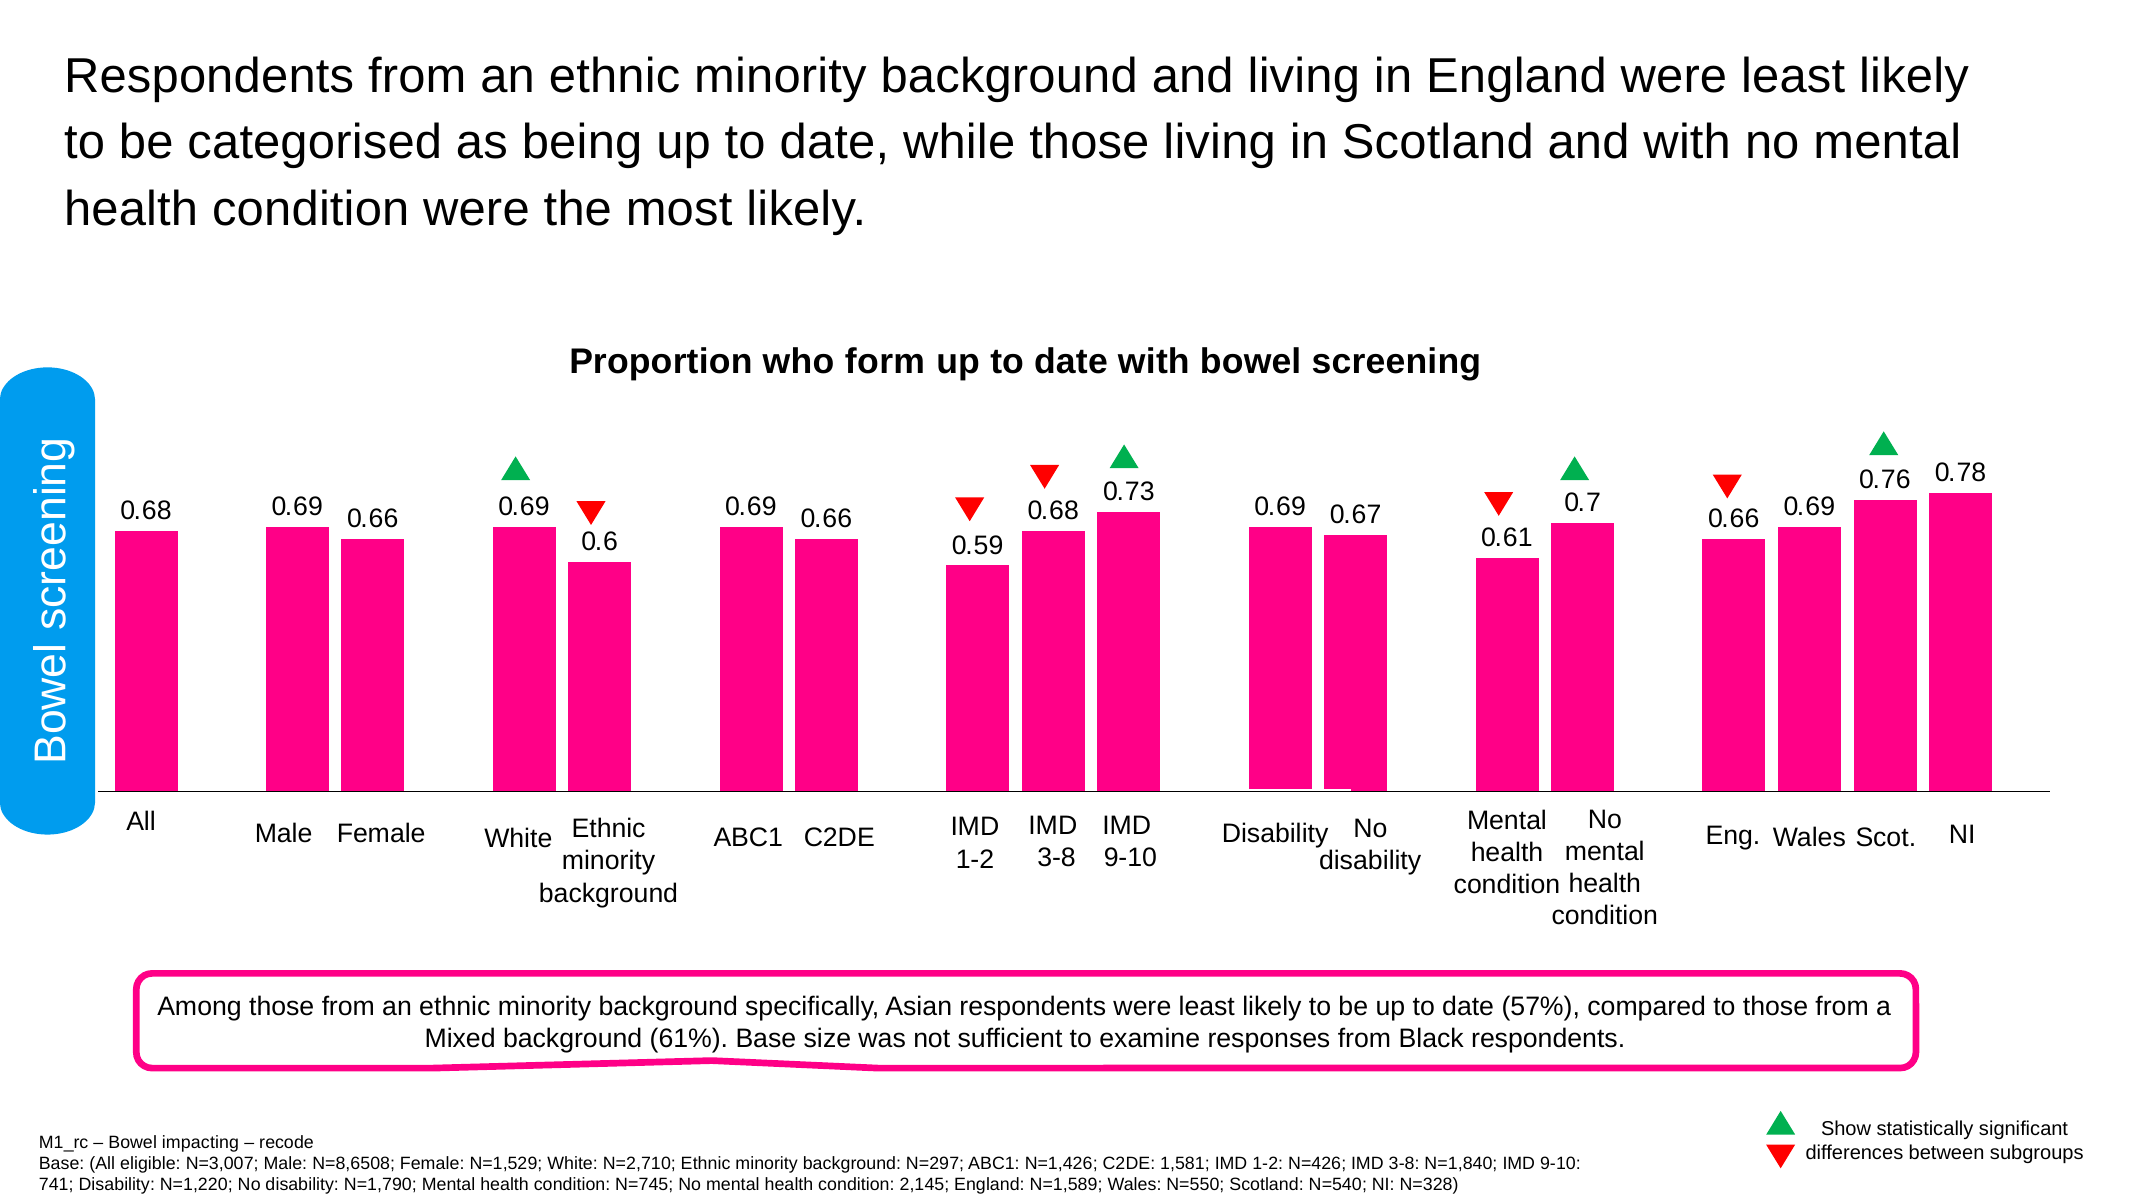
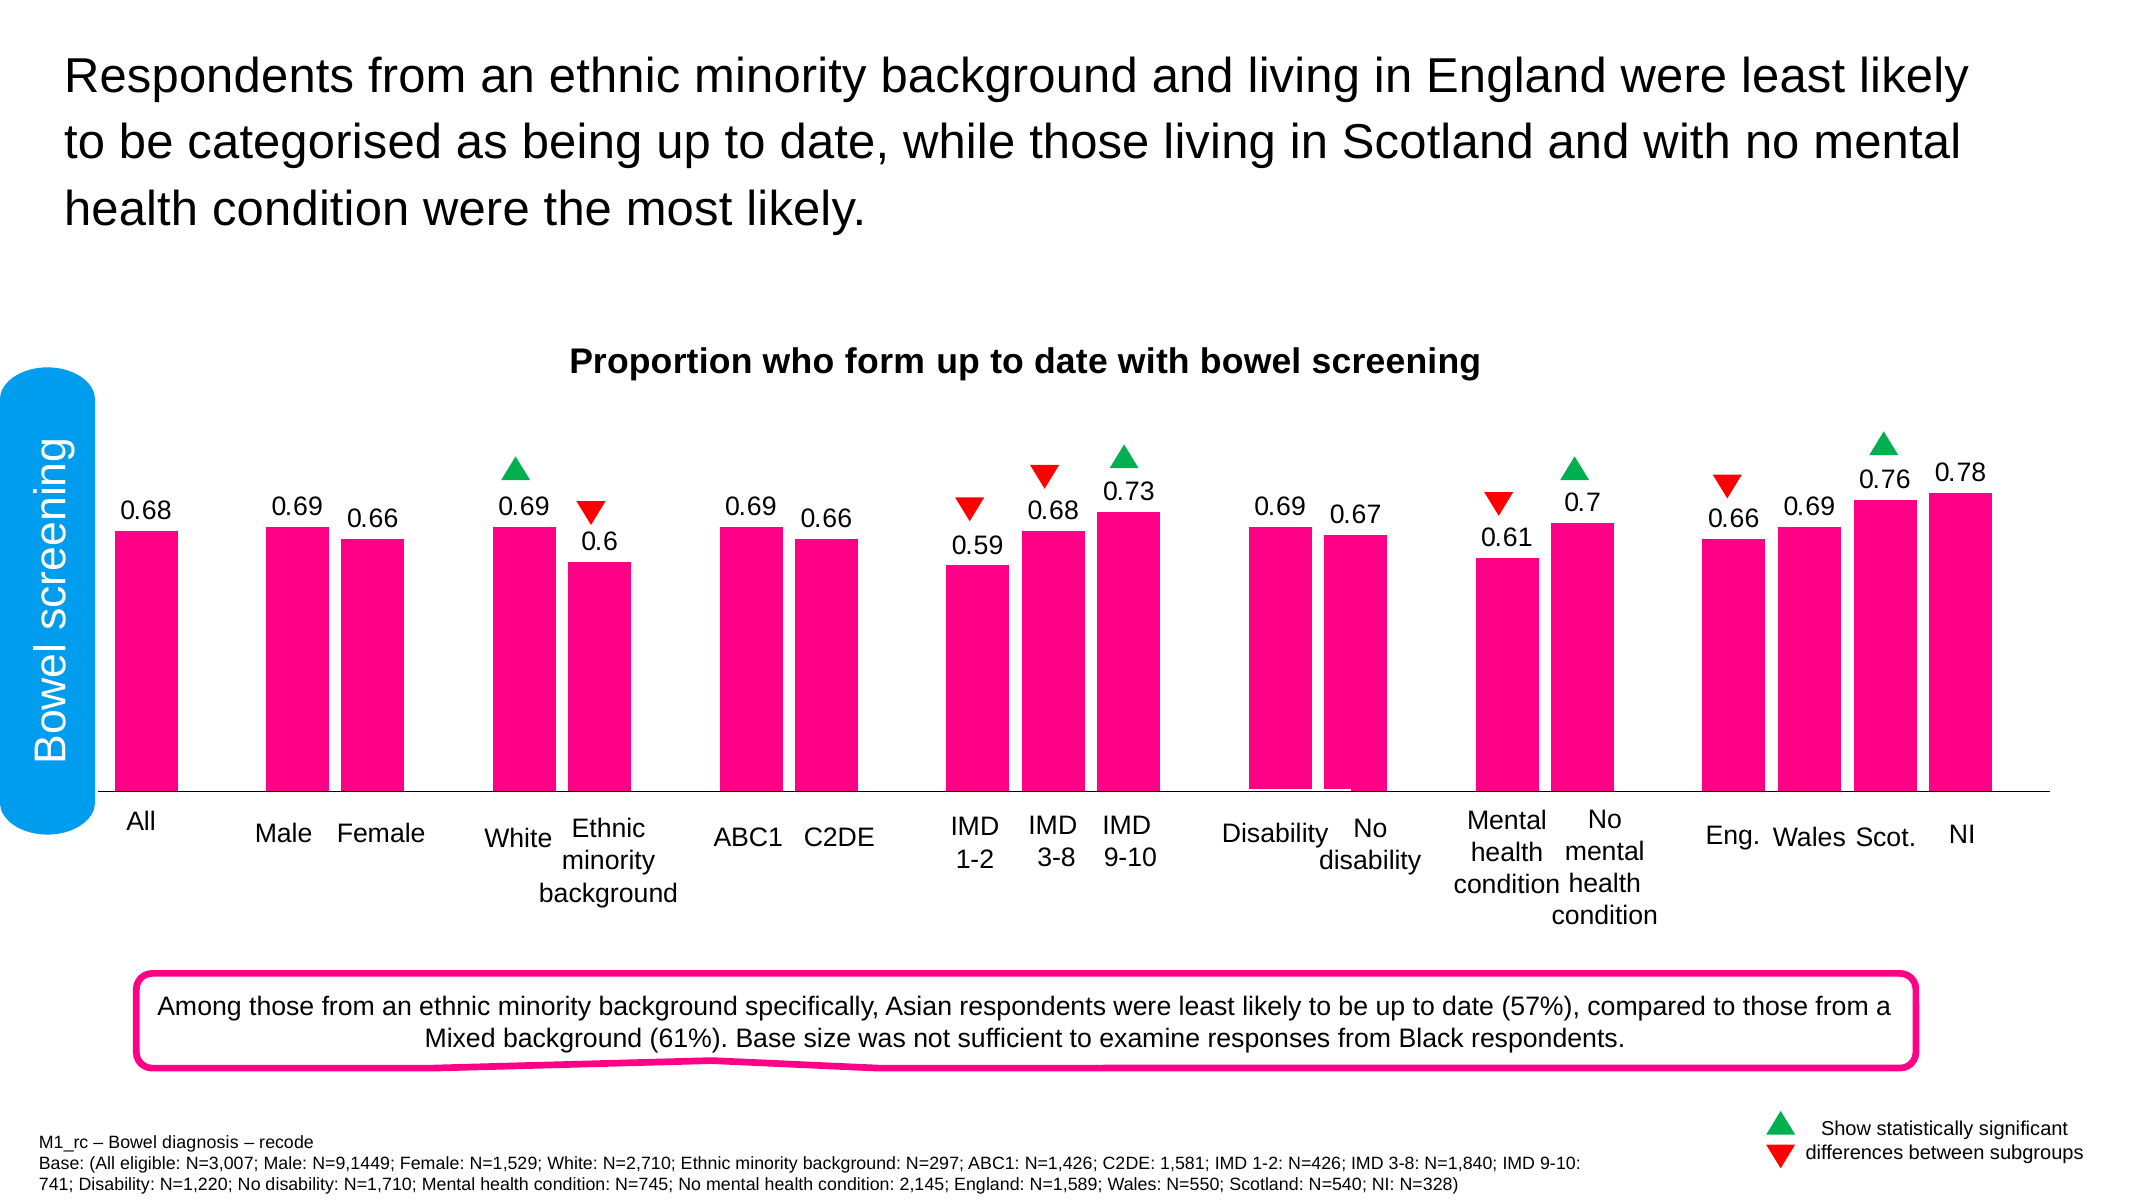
impacting: impacting -> diagnosis
N=8,6508: N=8,6508 -> N=9,1449
N=1,790: N=1,790 -> N=1,710
